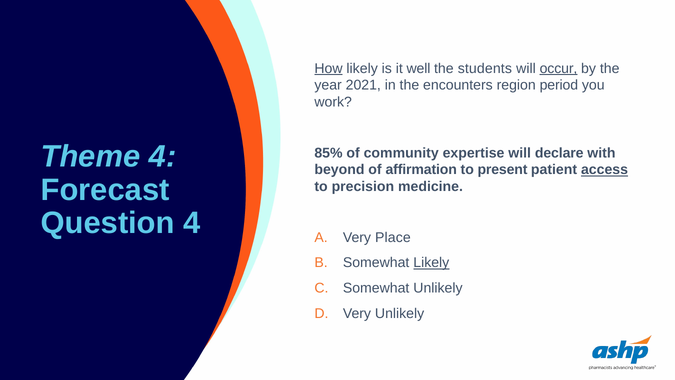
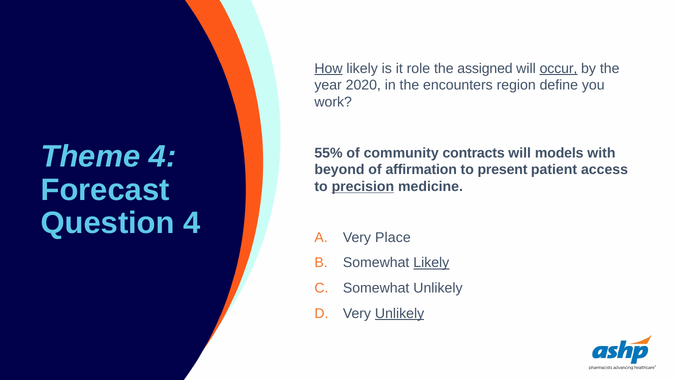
well: well -> role
students: students -> assigned
2021: 2021 -> 2020
period: period -> define
85%: 85% -> 55%
expertise: expertise -> contracts
declare: declare -> models
access underline: present -> none
precision underline: none -> present
Unlikely at (400, 313) underline: none -> present
